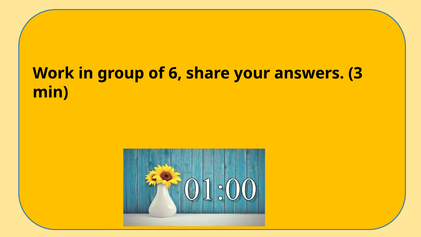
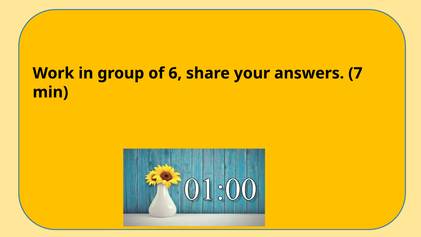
3: 3 -> 7
